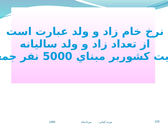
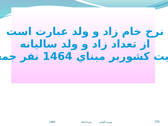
5000: 5000 -> 1464
